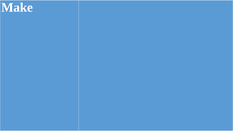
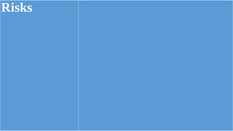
Make: Make -> Risks
